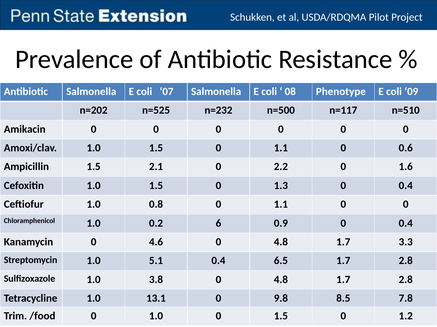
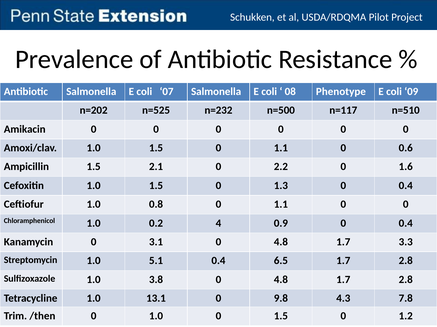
6: 6 -> 4
4.6: 4.6 -> 3.1
8.5: 8.5 -> 4.3
/food: /food -> /then
